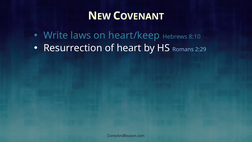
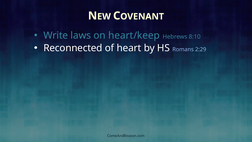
Resurrection: Resurrection -> Reconnected
